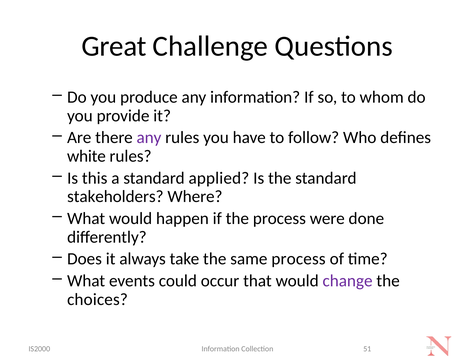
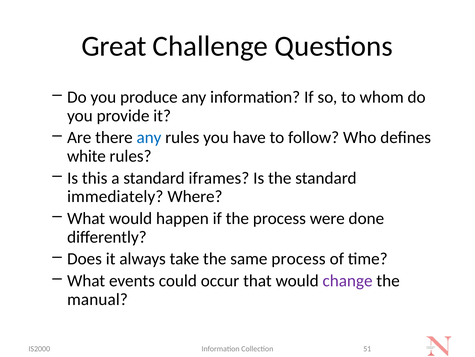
any at (149, 137) colour: purple -> blue
applied: applied -> iframes
stakeholders: stakeholders -> immediately
choices: choices -> manual
